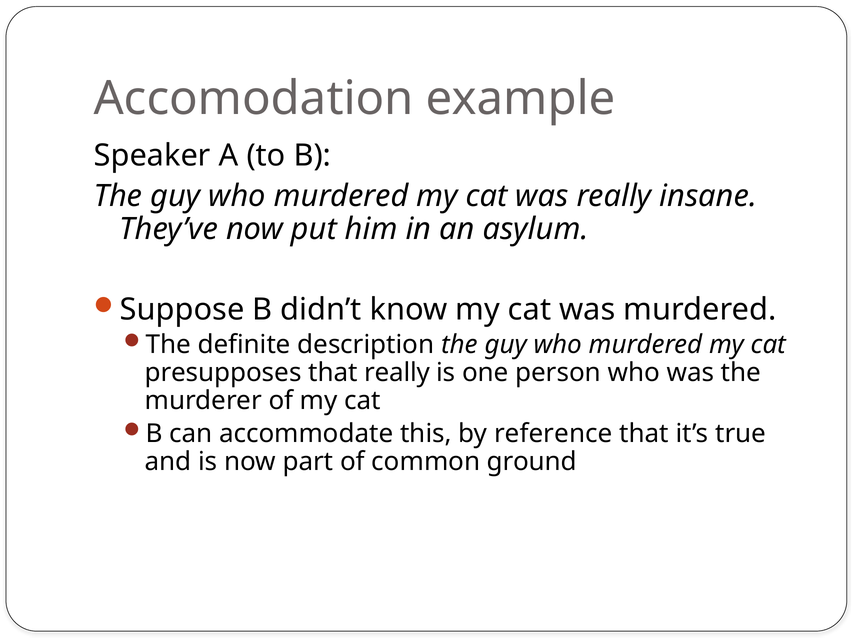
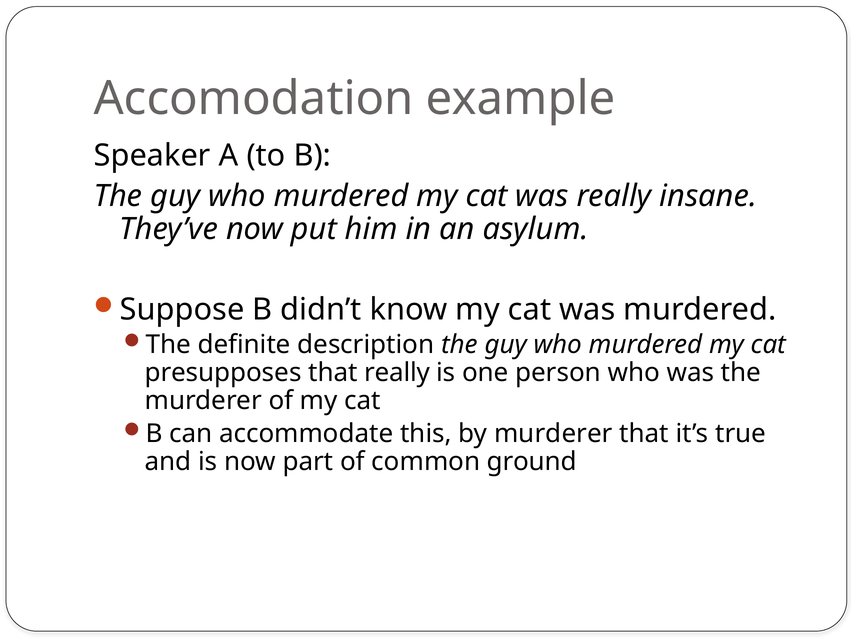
by reference: reference -> murderer
